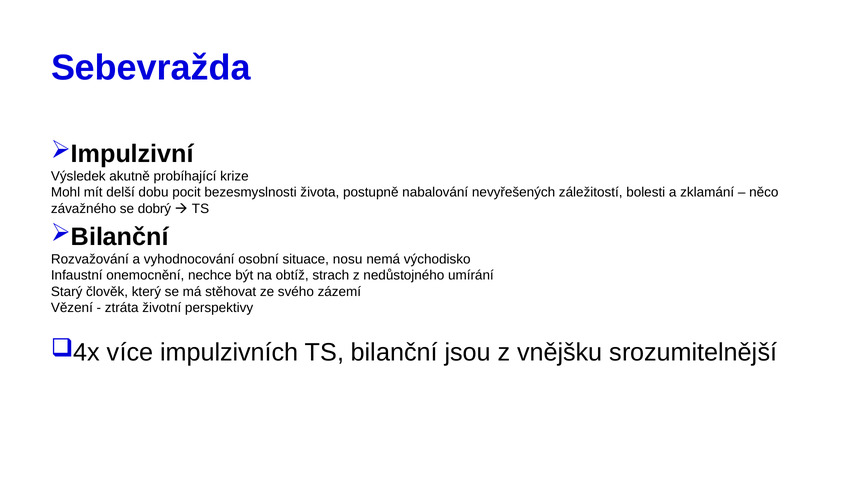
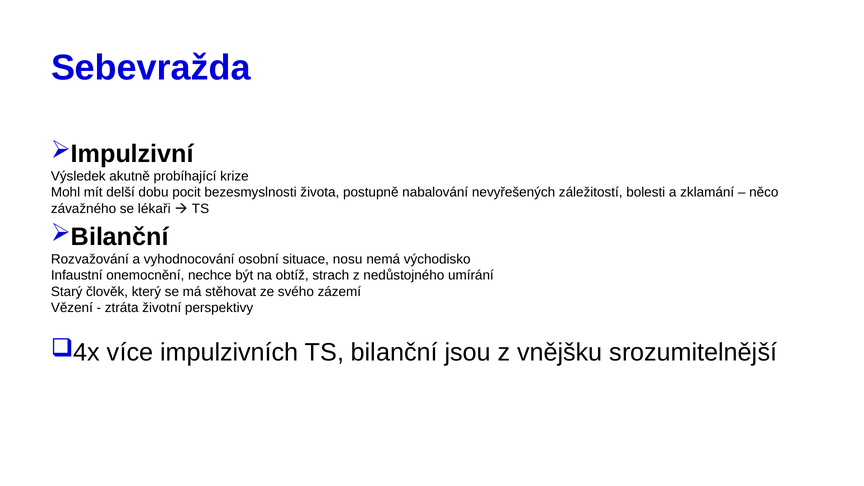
dobrý: dobrý -> lékaři
